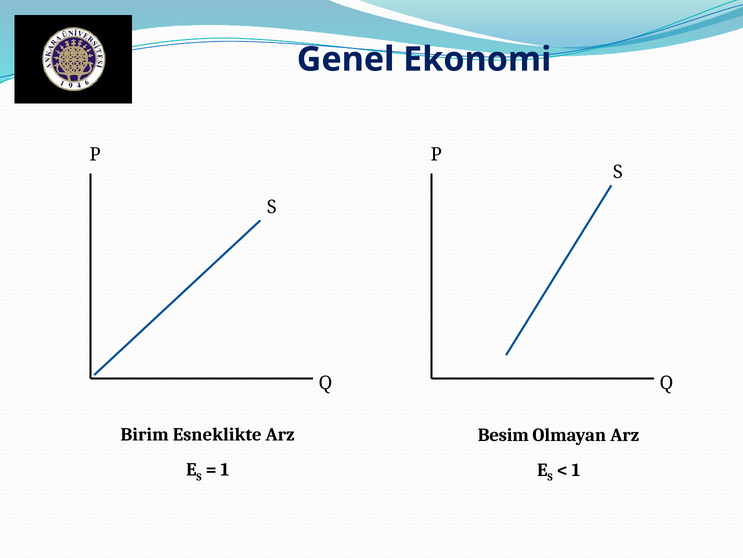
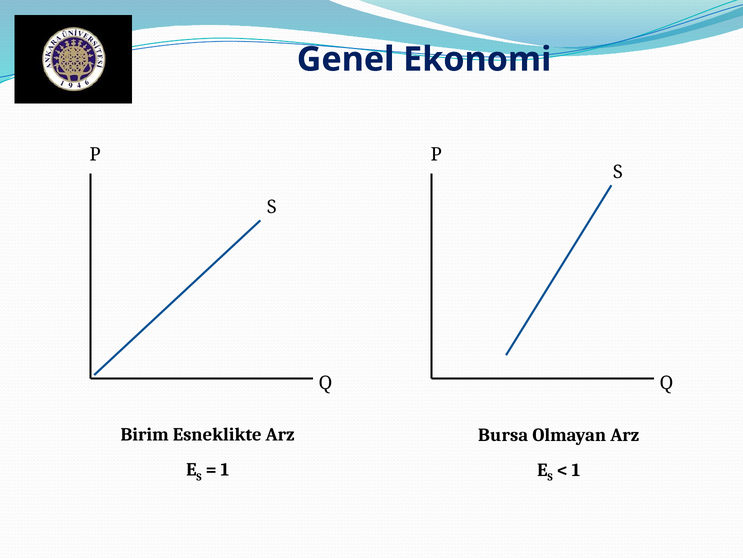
Besim: Besim -> Bursa
